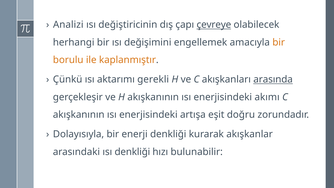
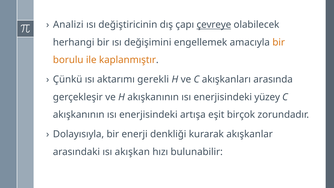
arasında underline: present -> none
akımı: akımı -> yüzey
doğru: doğru -> birçok
ısı denkliği: denkliği -> akışkan
